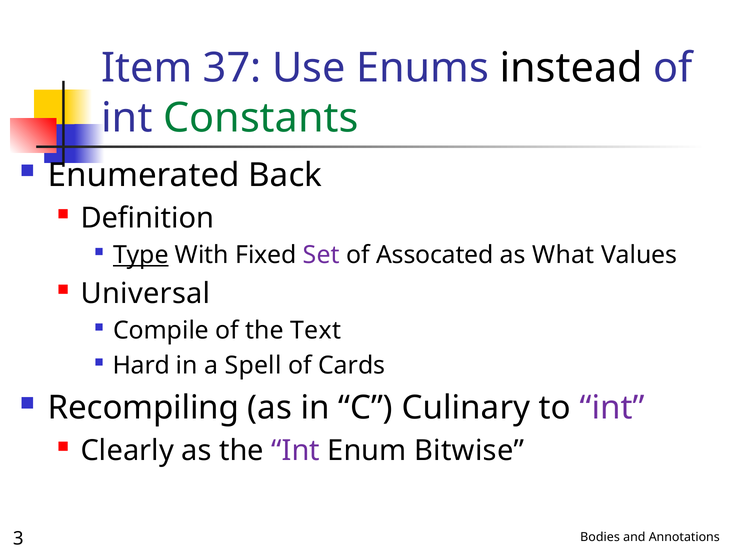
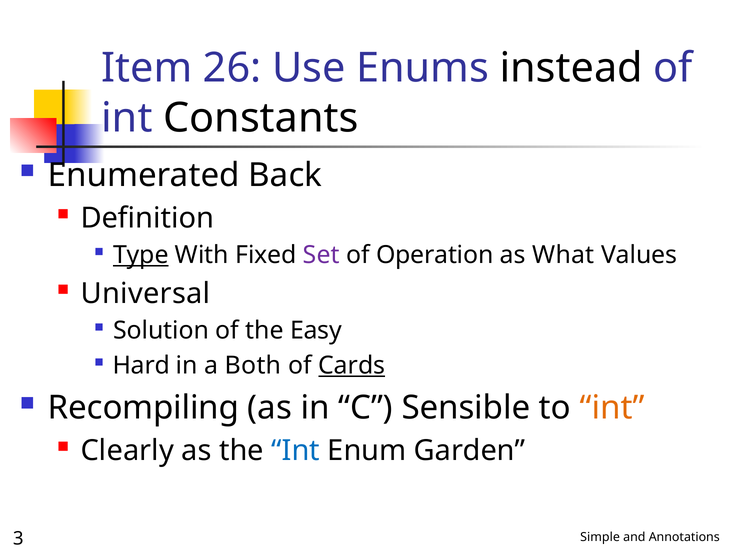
37: 37 -> 26
Constants colour: green -> black
Assocated: Assocated -> Operation
Compile: Compile -> Solution
Text: Text -> Easy
Spell: Spell -> Both
Cards underline: none -> present
Culinary: Culinary -> Sensible
int at (612, 407) colour: purple -> orange
Int at (296, 450) colour: purple -> blue
Bitwise: Bitwise -> Garden
Bodies: Bodies -> Simple
